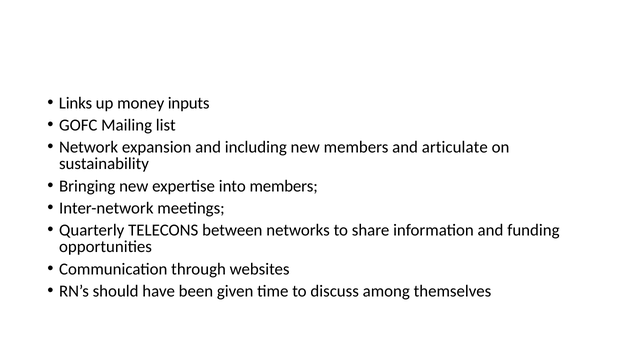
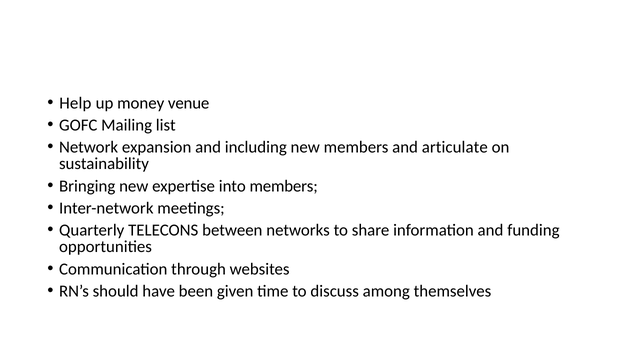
Links: Links -> Help
inputs: inputs -> venue
